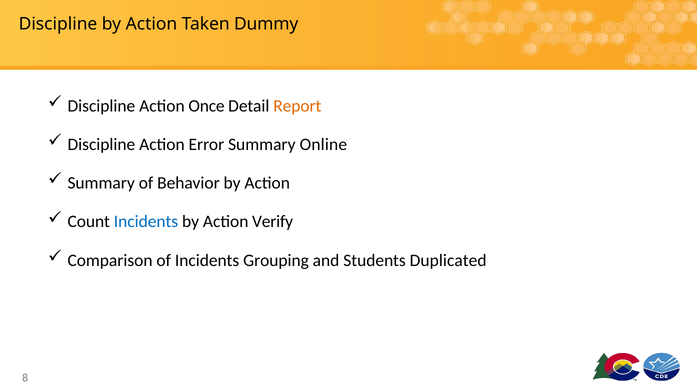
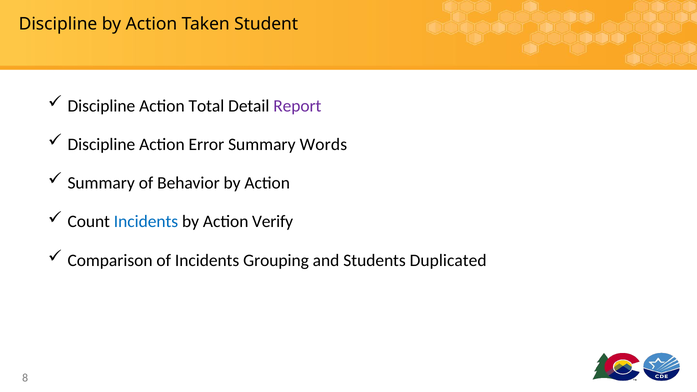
Dummy: Dummy -> Student
Once: Once -> Total
Report colour: orange -> purple
Online: Online -> Words
